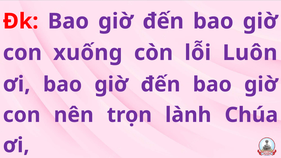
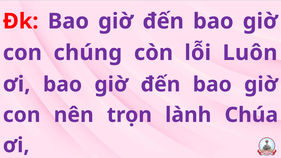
xuống: xuống -> chúng
